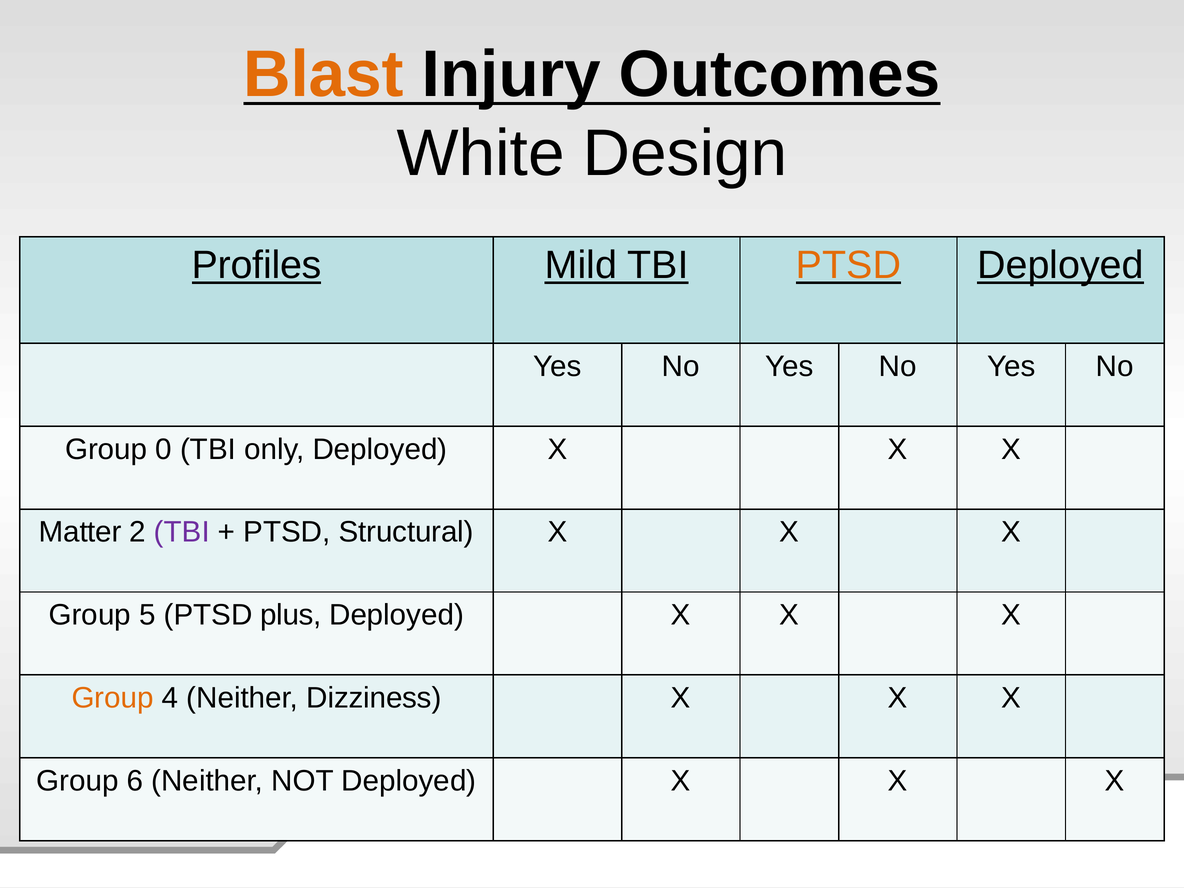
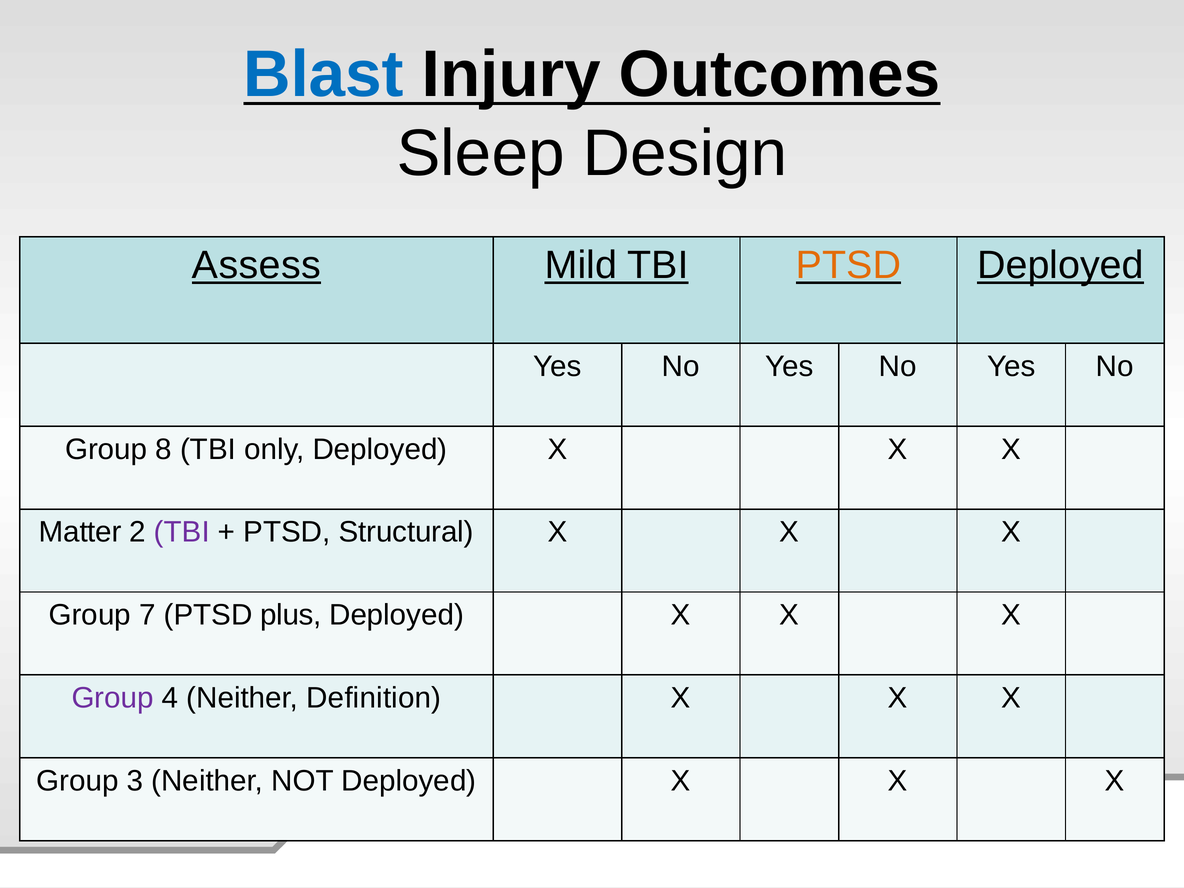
Blast colour: orange -> blue
White: White -> Sleep
Profiles: Profiles -> Assess
0: 0 -> 8
5: 5 -> 7
Group at (113, 698) colour: orange -> purple
Dizziness: Dizziness -> Definition
6: 6 -> 3
